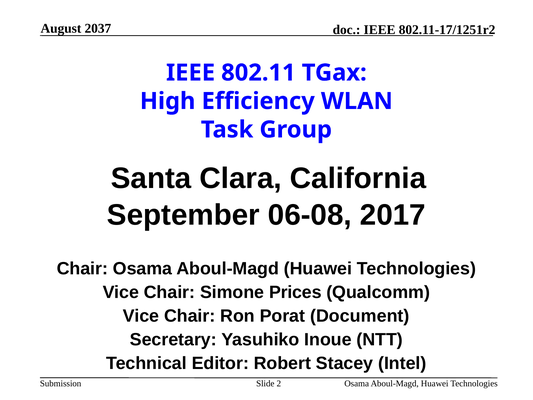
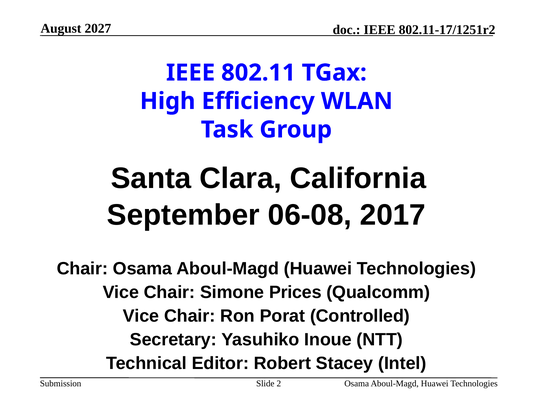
2037: 2037 -> 2027
Document: Document -> Controlled
